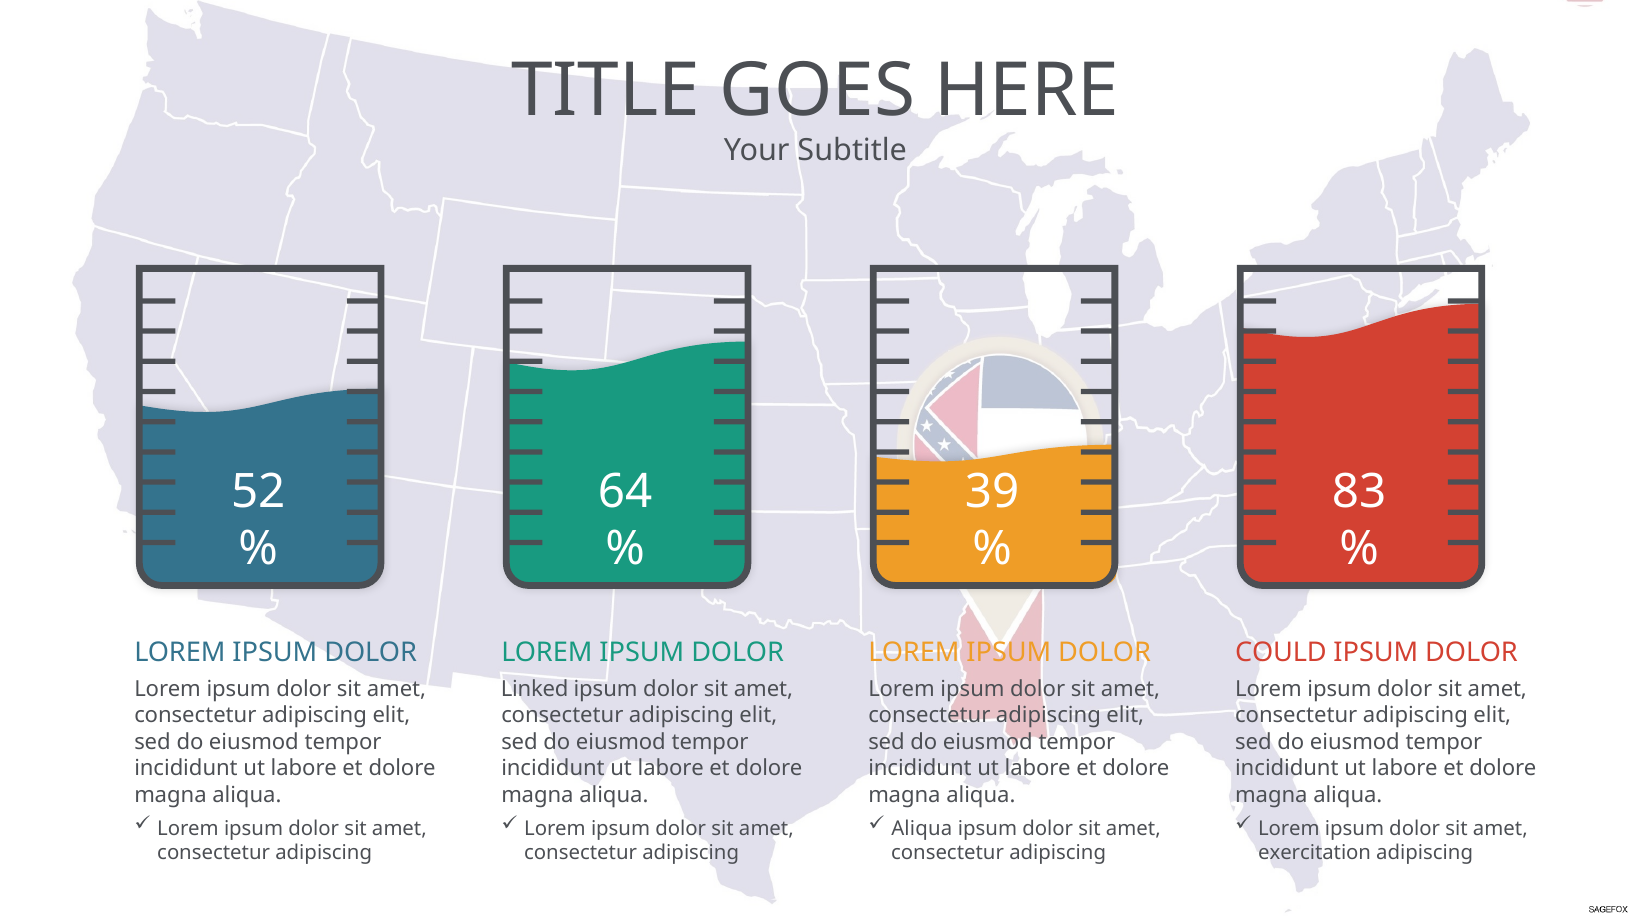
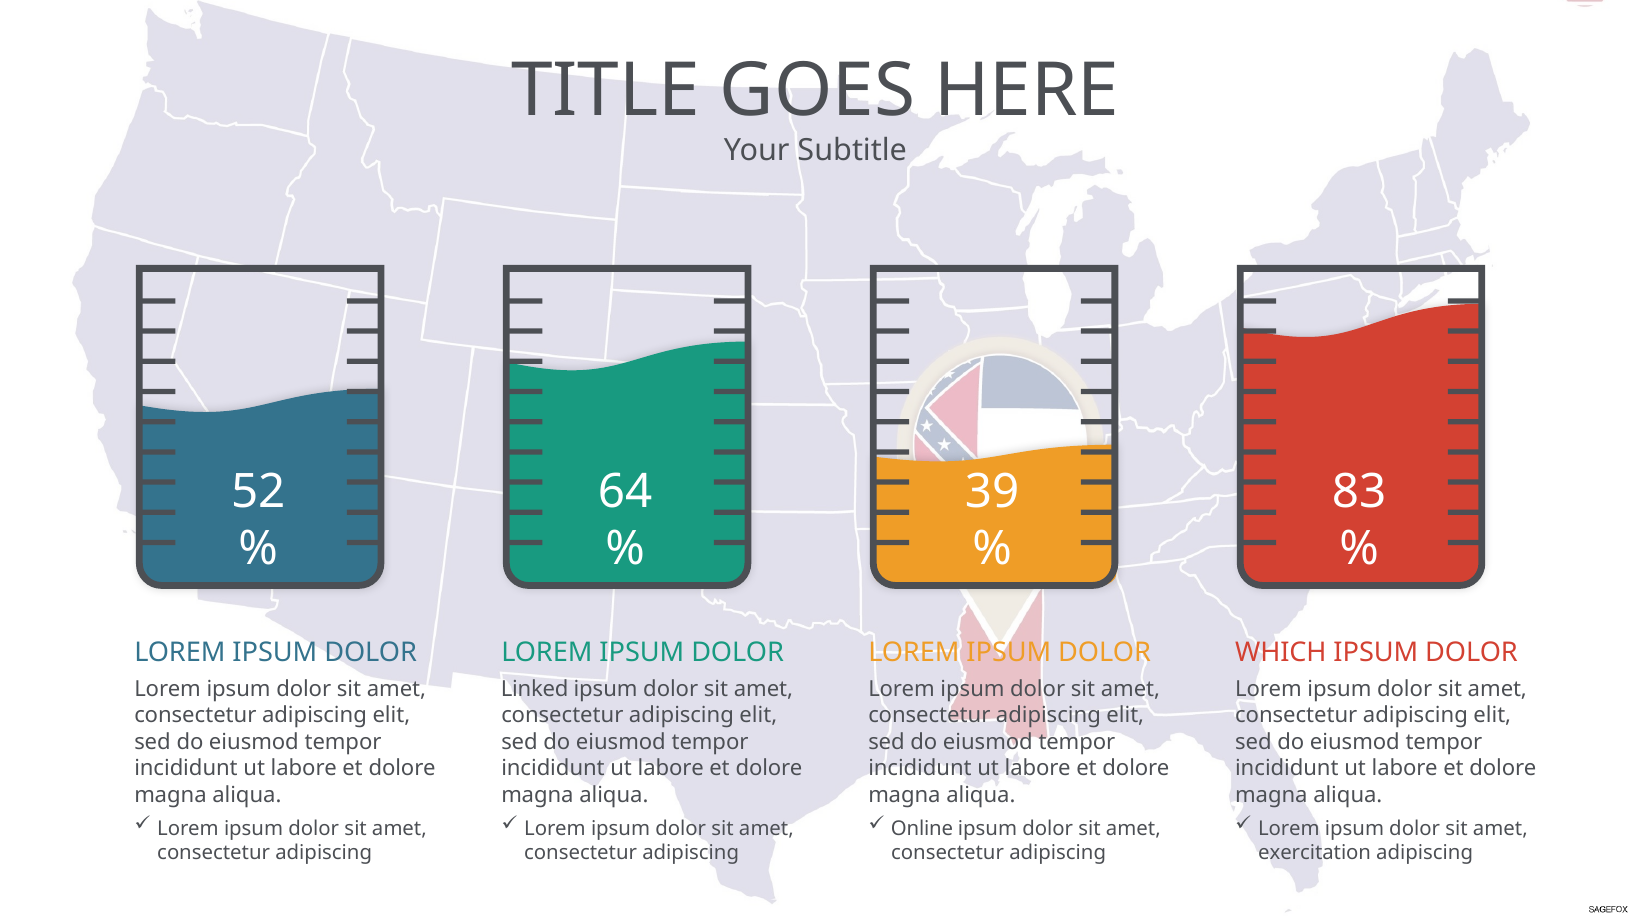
COULD: COULD -> WHICH
Aliqua at (922, 829): Aliqua -> Online
